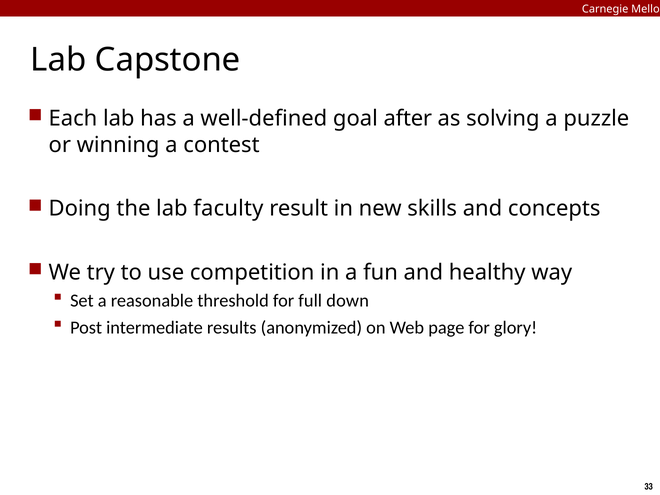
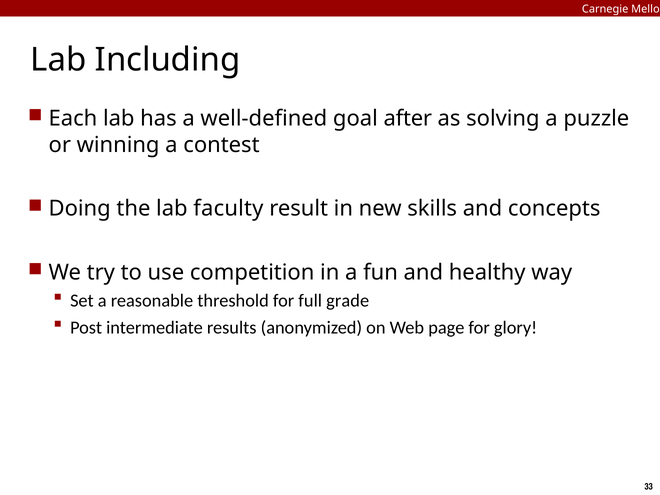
Capstone: Capstone -> Including
down: down -> grade
